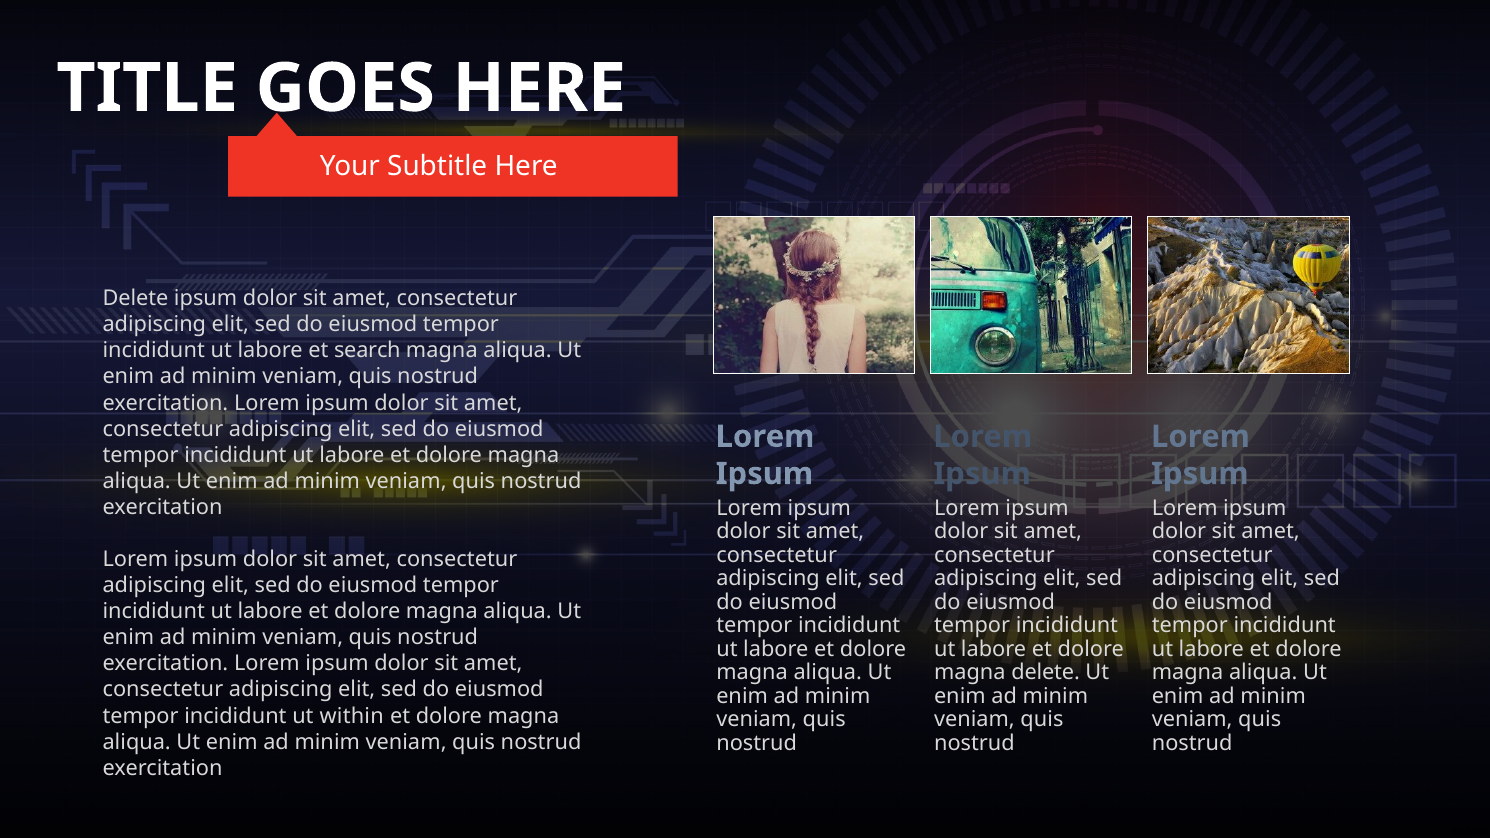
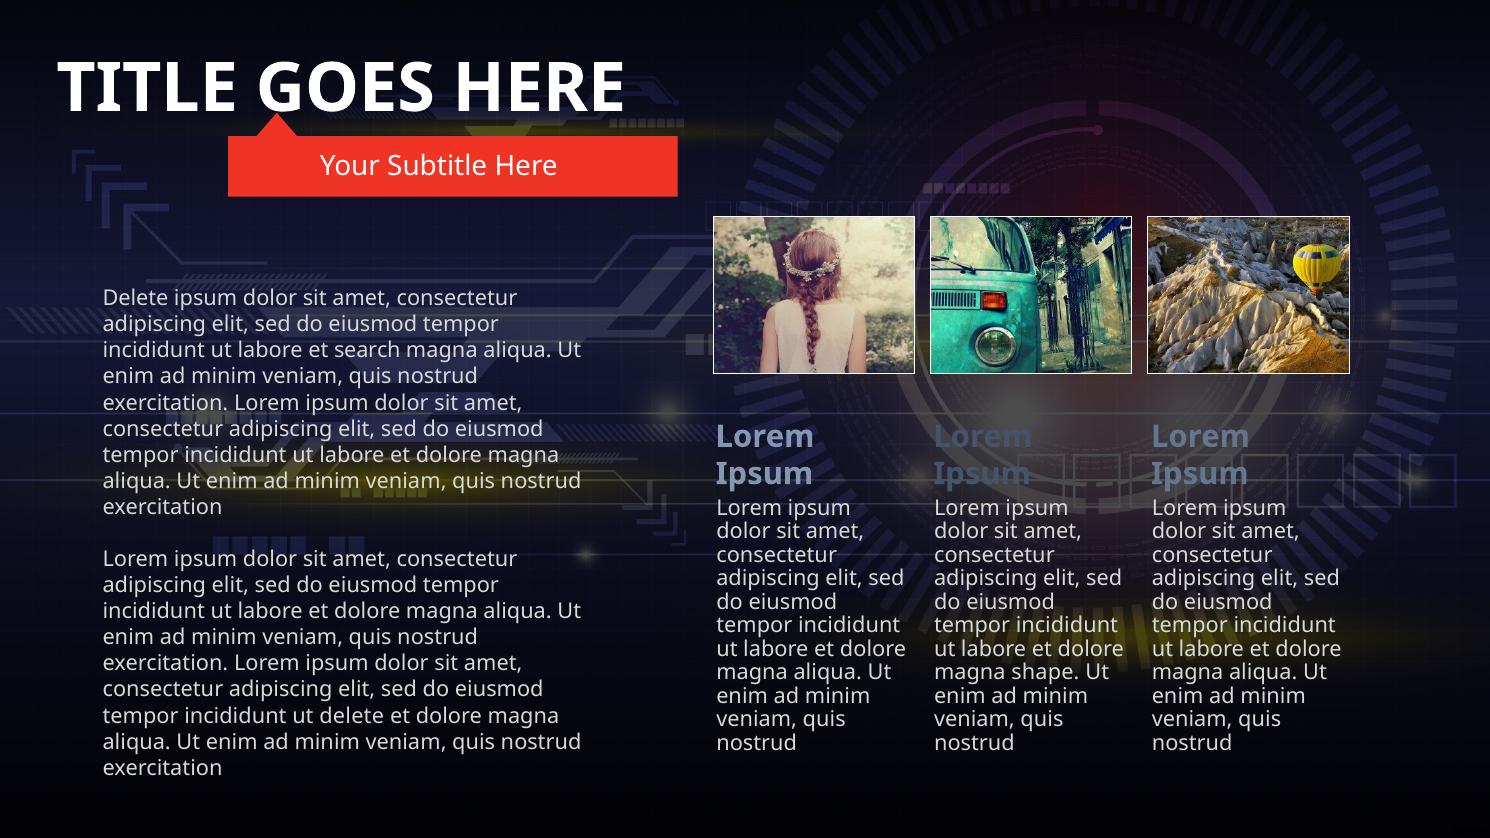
magna delete: delete -> shape
ut within: within -> delete
